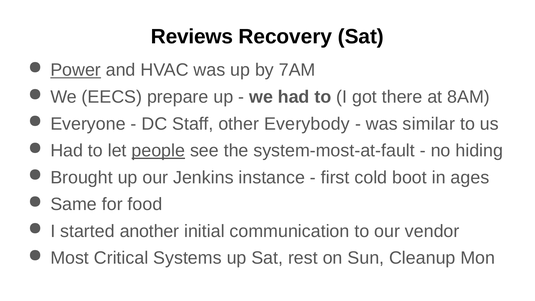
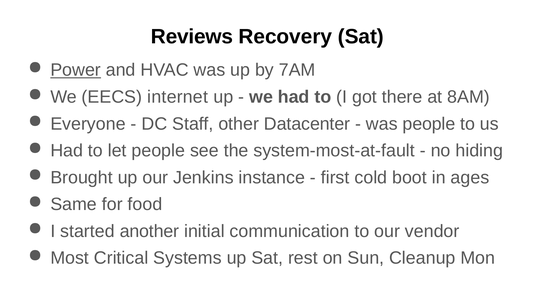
prepare: prepare -> internet
Everybody: Everybody -> Datacenter
was similar: similar -> people
people at (158, 151) underline: present -> none
